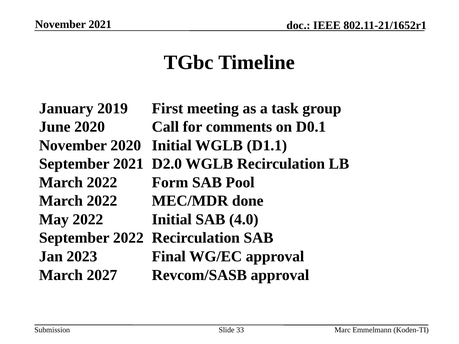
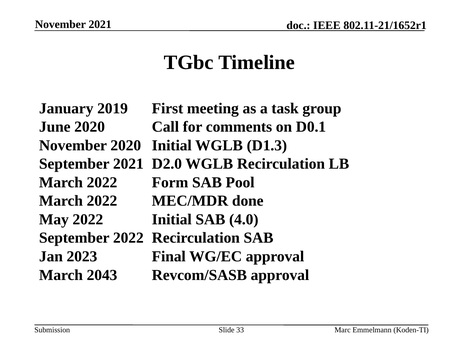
D1.1: D1.1 -> D1.3
2027: 2027 -> 2043
